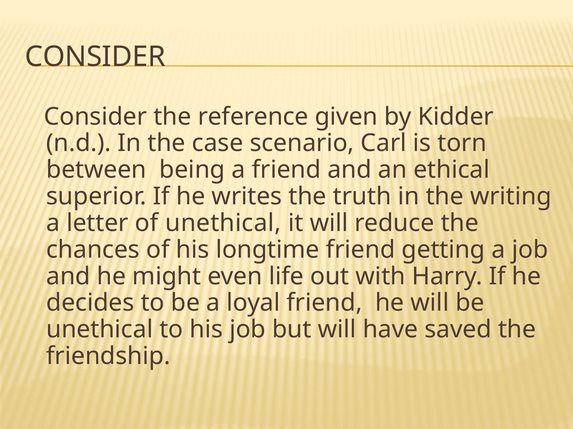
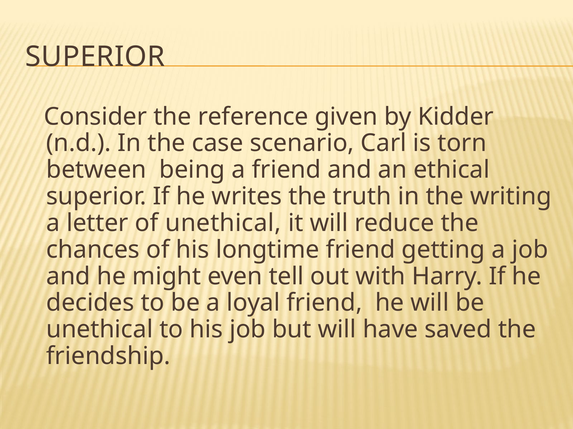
CONSIDER at (95, 57): CONSIDER -> SUPERIOR
life: life -> tell
